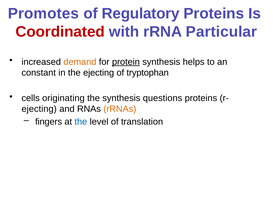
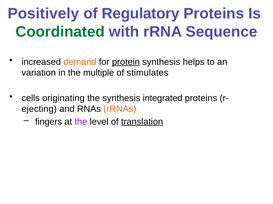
Promotes: Promotes -> Positively
Coordinated colour: red -> green
Particular: Particular -> Sequence
constant: constant -> variation
the ejecting: ejecting -> multiple
tryptophan: tryptophan -> stimulates
questions: questions -> integrated
the at (81, 122) colour: blue -> purple
translation underline: none -> present
